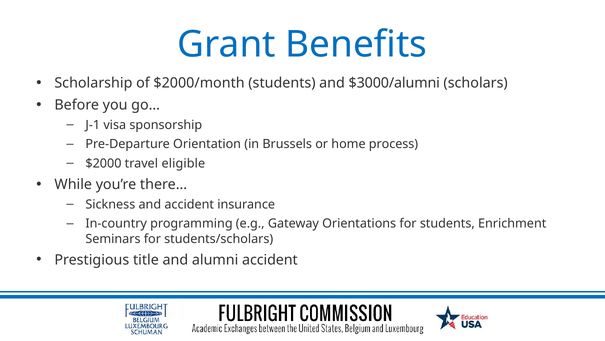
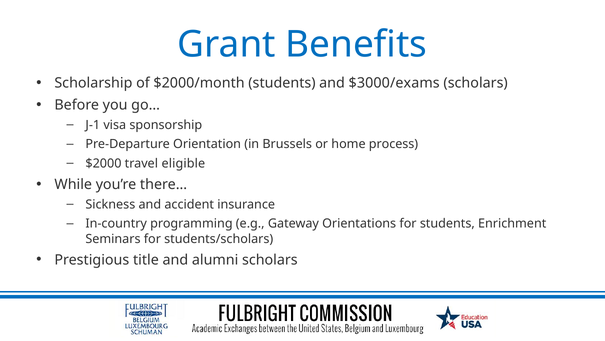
$3000/alumni: $3000/alumni -> $3000/exams
alumni accident: accident -> scholars
